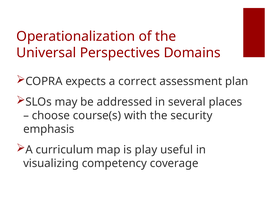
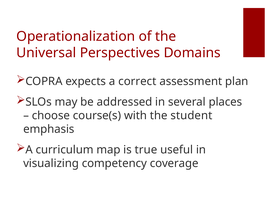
security: security -> student
play: play -> true
